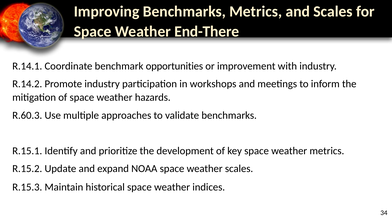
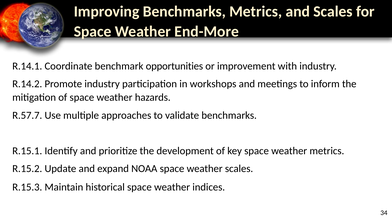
End-There: End-There -> End-More
R.60.3: R.60.3 -> R.57.7
